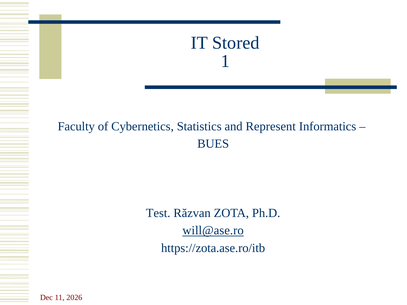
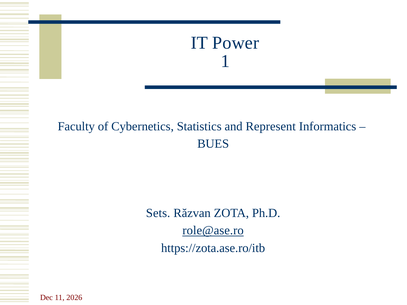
Stored: Stored -> Power
Test: Test -> Sets
will@ase.ro: will@ase.ro -> role@ase.ro
